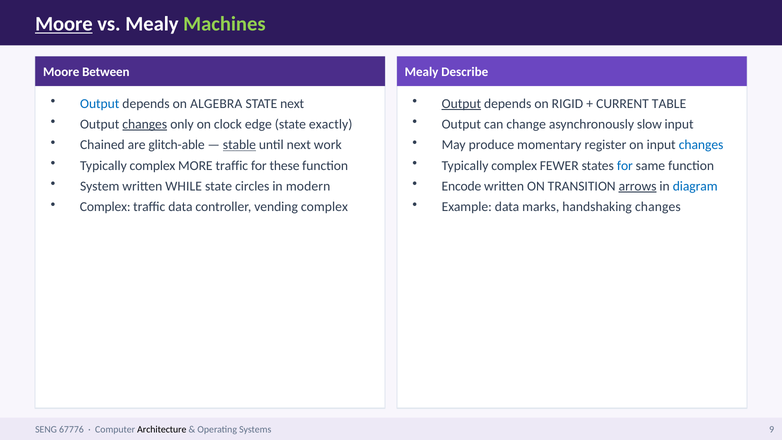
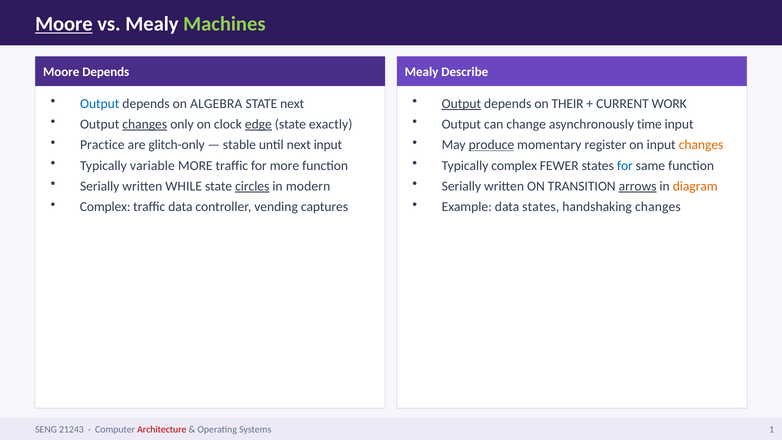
Moore Between: Between -> Depends
RIGID: RIGID -> THEIR
TABLE: TABLE -> WORK
edge underline: none -> present
slow: slow -> time
Chained: Chained -> Practice
glitch-able: glitch-able -> glitch-only
stable underline: present -> none
next work: work -> input
produce underline: none -> present
changes at (701, 145) colour: blue -> orange
complex at (152, 165): complex -> variable
for these: these -> more
System at (100, 186): System -> Serially
circles underline: none -> present
Encode at (461, 186): Encode -> Serially
diagram colour: blue -> orange
vending complex: complex -> captures
data marks: marks -> states
67776: 67776 -> 21243
Architecture colour: black -> red
9: 9 -> 1
